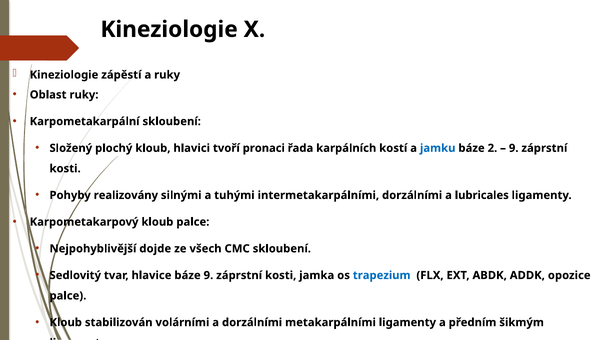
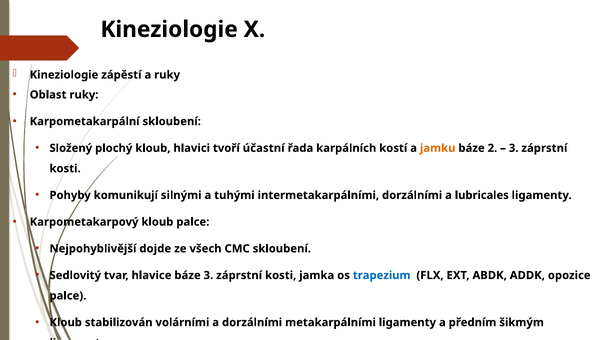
pronaci: pronaci -> účastní
jamku colour: blue -> orange
9 at (514, 148): 9 -> 3
realizovány: realizovány -> komunikují
báze 9: 9 -> 3
